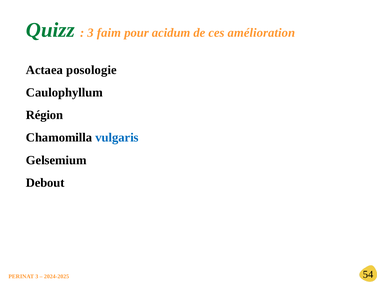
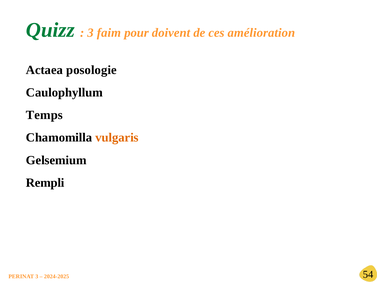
acidum: acidum -> doivent
Région: Région -> Temps
vulgaris colour: blue -> orange
Debout: Debout -> Rempli
